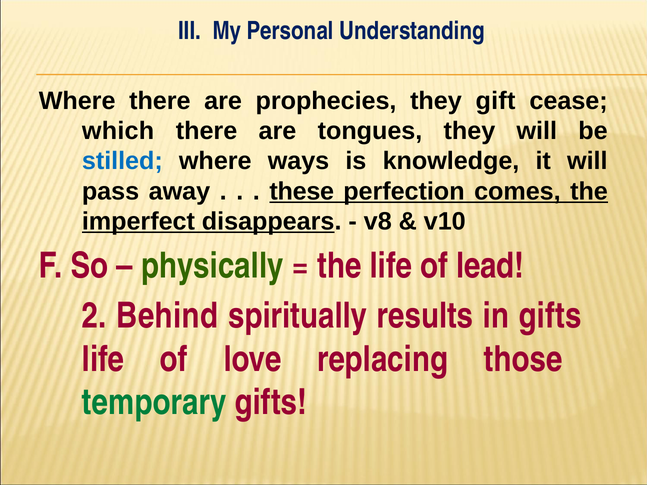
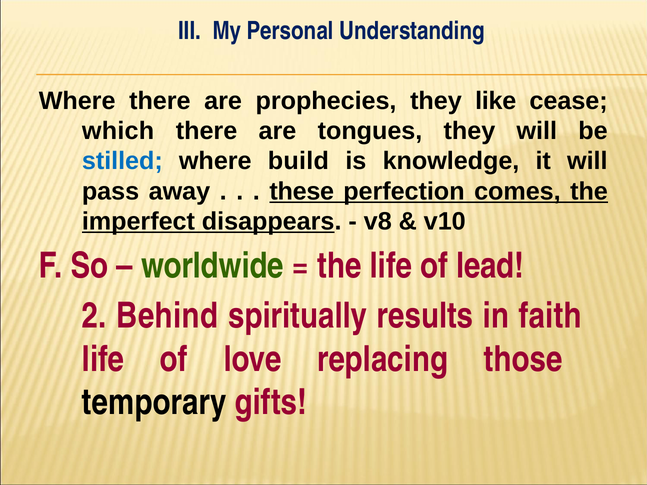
gift: gift -> like
ways: ways -> build
physically: physically -> worldwide
in gifts: gifts -> faith
temporary colour: green -> black
